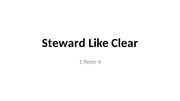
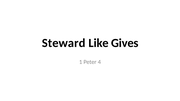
Clear: Clear -> Gives
